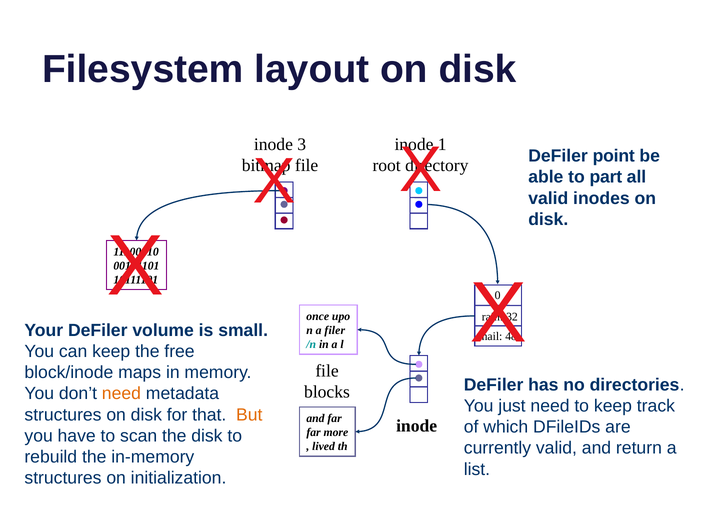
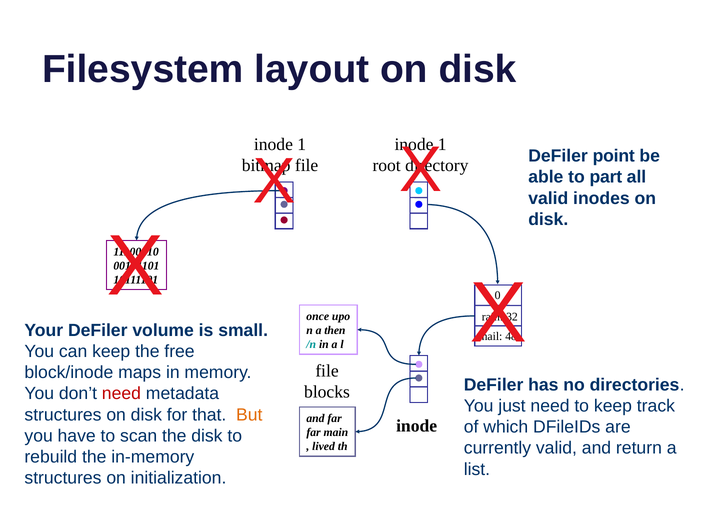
3 at (302, 144): 3 -> 1
filer: filer -> then
need at (121, 393) colour: orange -> red
more: more -> main
